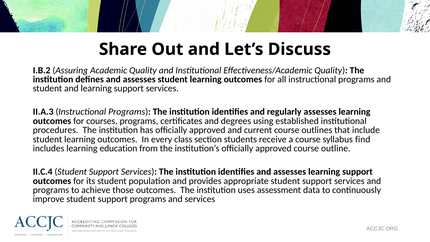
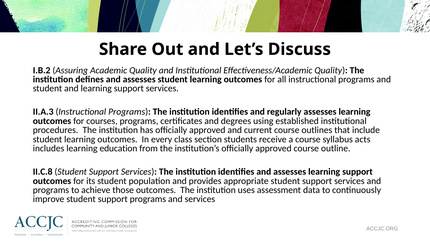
find: find -> acts
II.C.4: II.C.4 -> II.C.8
